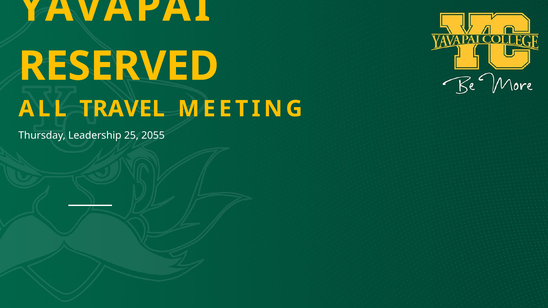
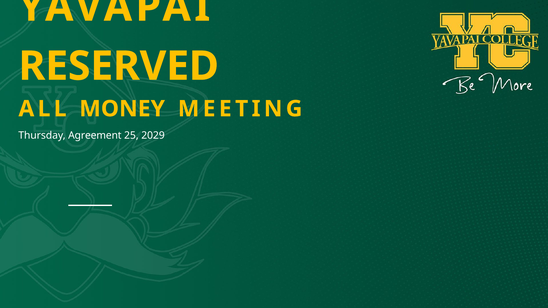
TRAVEL: TRAVEL -> MONEY
Leadership: Leadership -> Agreement
2055: 2055 -> 2029
